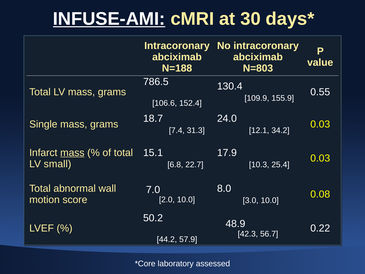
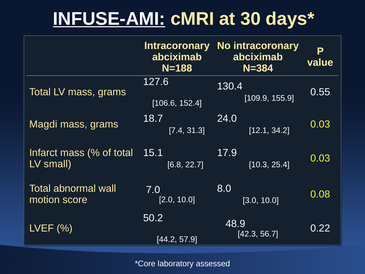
N=803: N=803 -> N=384
786.5: 786.5 -> 127.6
Single: Single -> Magdi
mass at (72, 153) underline: present -> none
